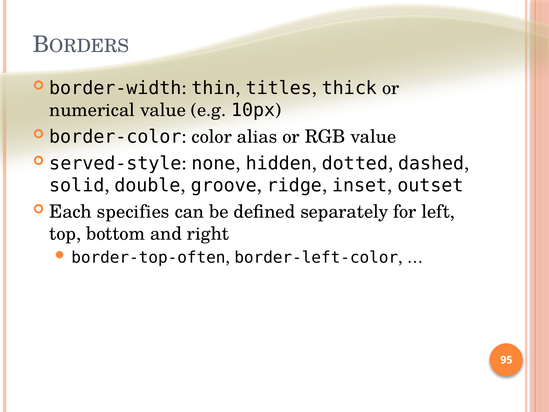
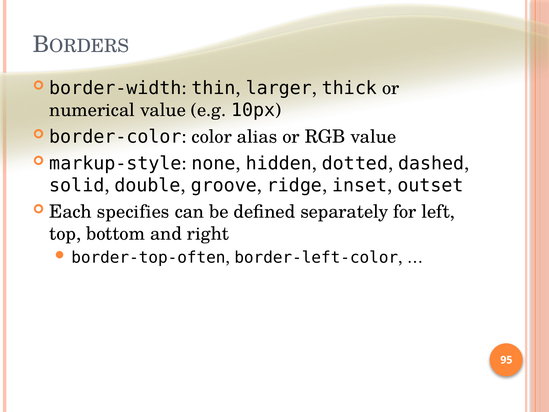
titles: titles -> larger
served-style: served-style -> markup-style
